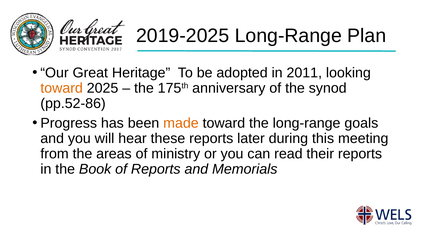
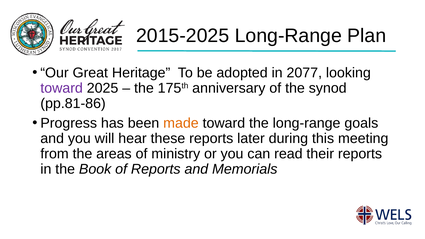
2019-2025: 2019-2025 -> 2015-2025
2011: 2011 -> 2077
toward at (62, 88) colour: orange -> purple
pp.52-86: pp.52-86 -> pp.81-86
